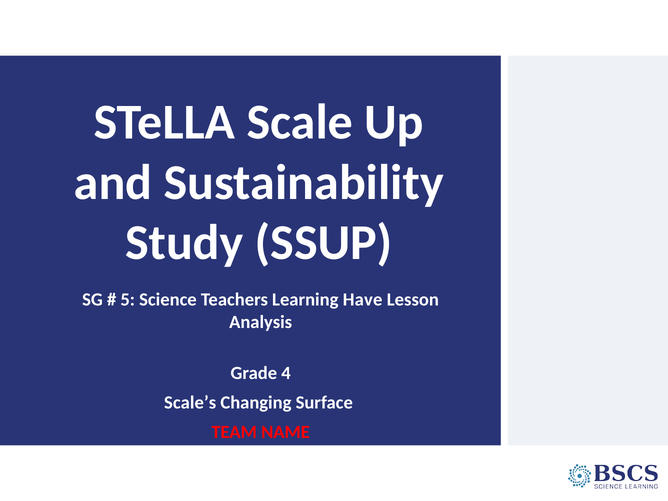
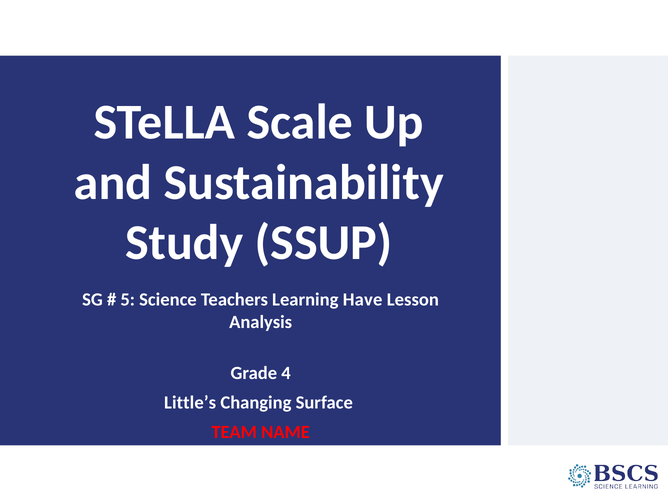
Scale’s: Scale’s -> Little’s
